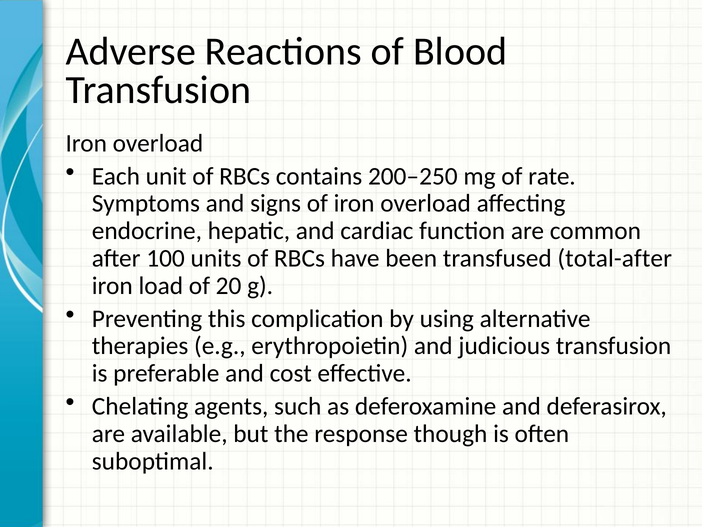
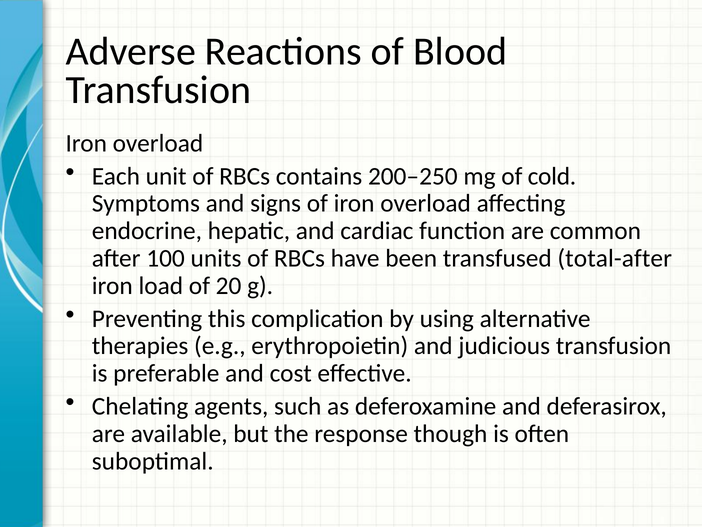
rate: rate -> cold
